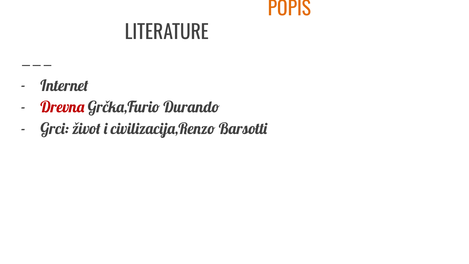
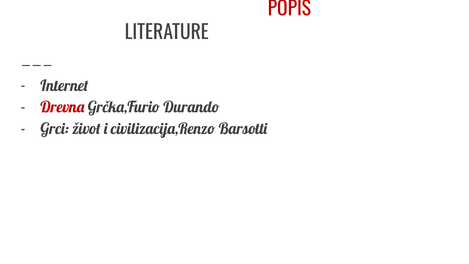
POPIS colour: orange -> red
